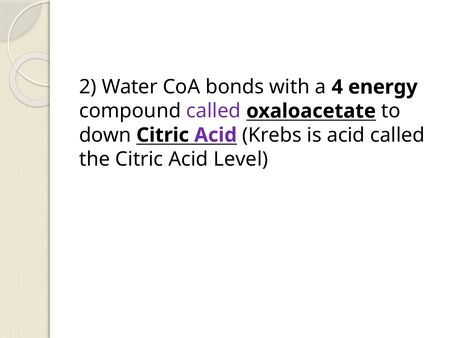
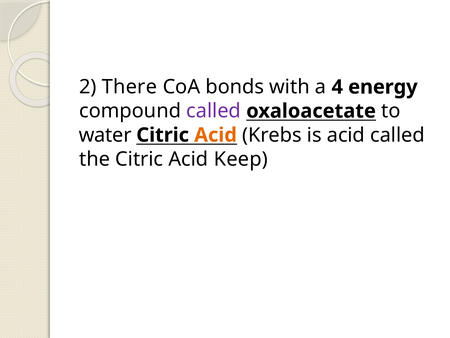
Water: Water -> There
down: down -> water
Acid at (216, 135) colour: purple -> orange
Level: Level -> Keep
